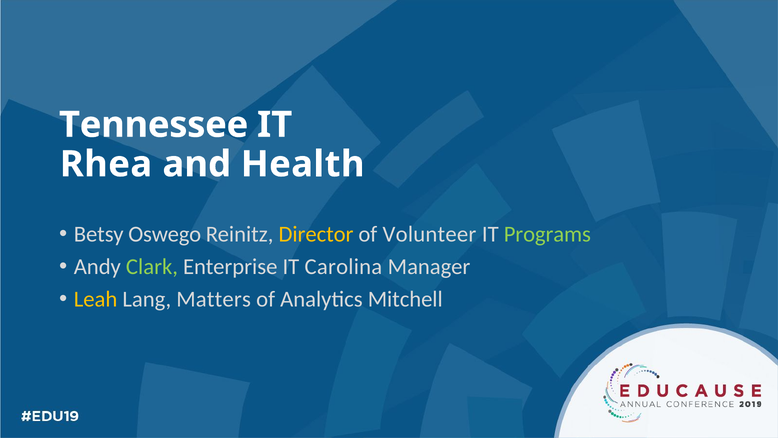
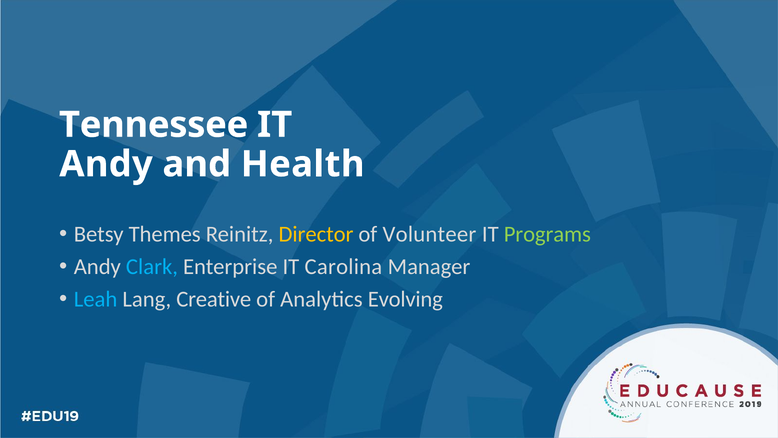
Rhea at (106, 164): Rhea -> Andy
Oswego: Oswego -> Themes
Clark colour: light green -> light blue
Leah colour: yellow -> light blue
Matters: Matters -> Creative
Mitchell: Mitchell -> Evolving
